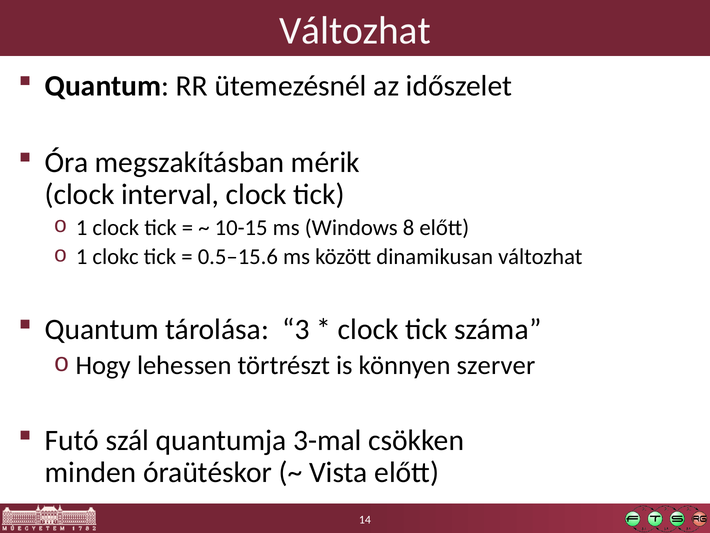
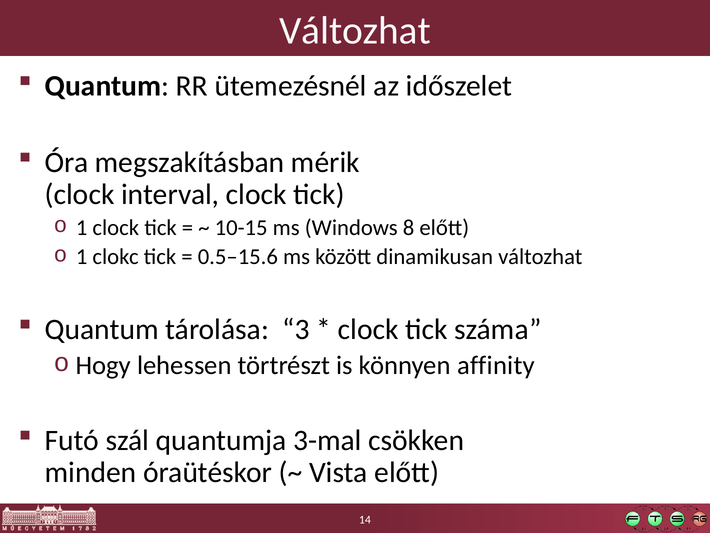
szerver: szerver -> affinity
